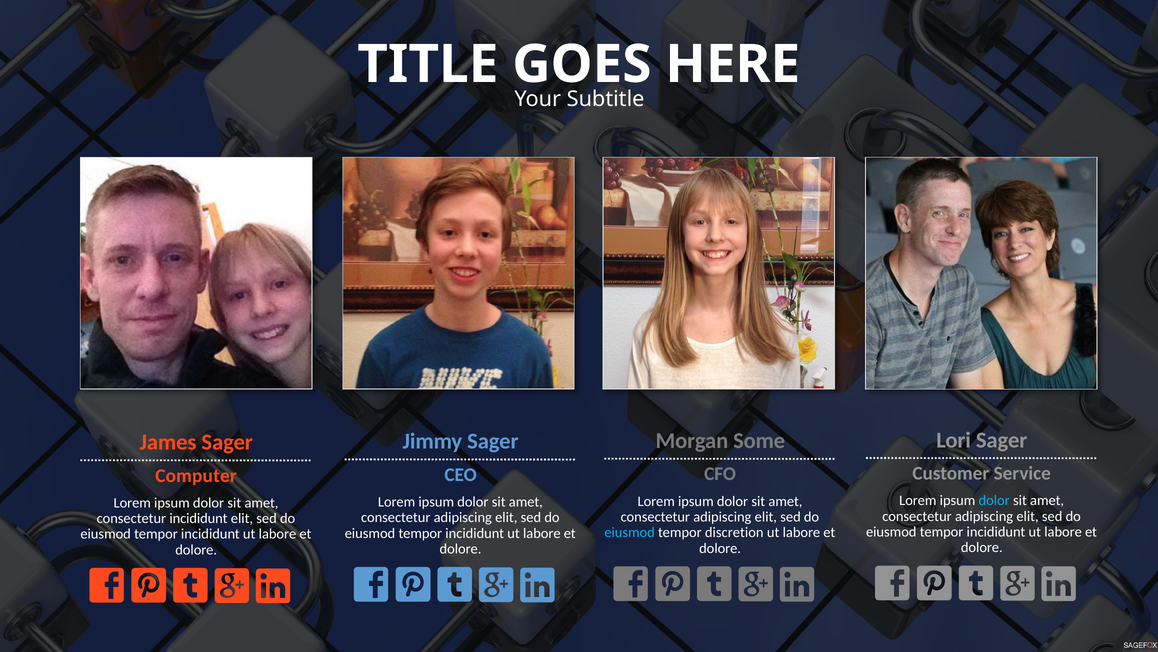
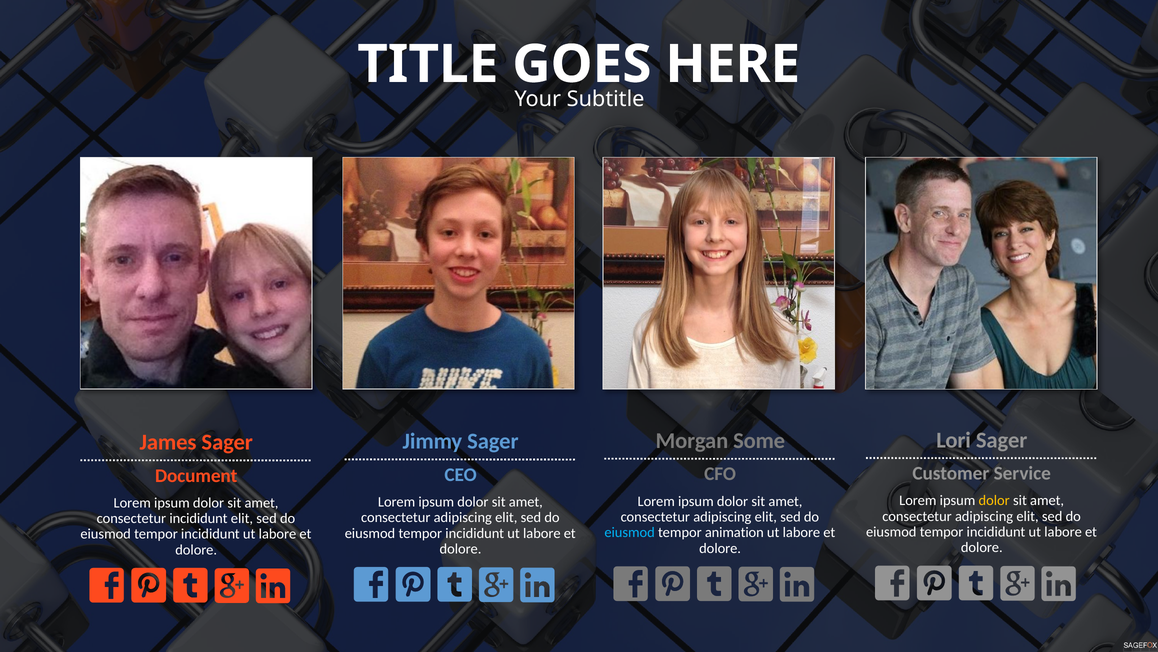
Computer: Computer -> Document
dolor at (994, 500) colour: light blue -> yellow
discretion: discretion -> animation
